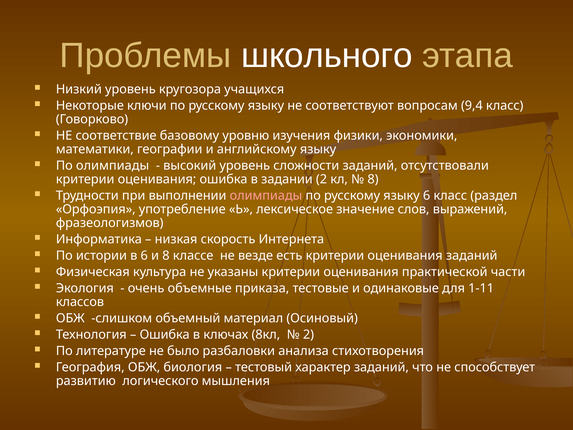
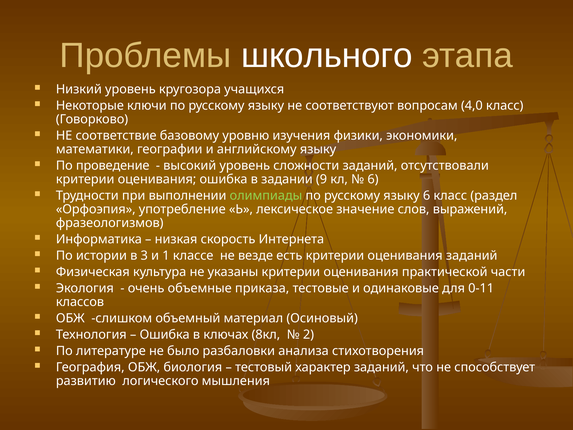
9,4: 9,4 -> 4,0
По олимпиады: олимпиады -> проведение
задании 2: 2 -> 9
8 at (373, 179): 8 -> 6
олимпиады at (266, 195) colour: pink -> light green
в 6: 6 -> 3
и 8: 8 -> 1
1-11: 1-11 -> 0-11
